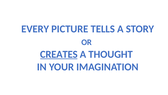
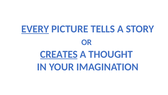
EVERY underline: none -> present
